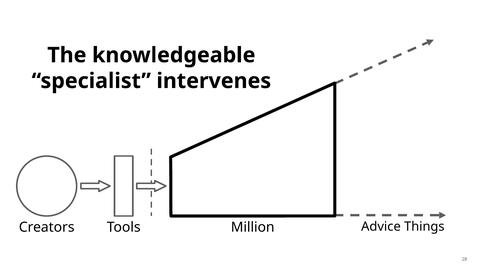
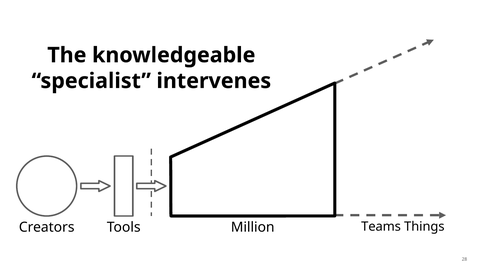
Advice: Advice -> Teams
